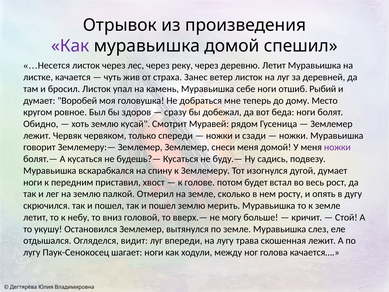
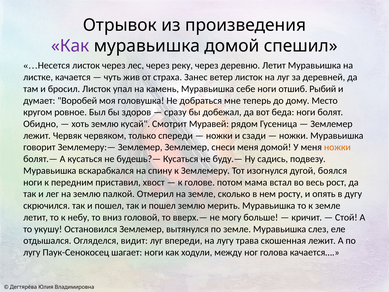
ножки at (337, 147) colour: purple -> orange
дугой думает: думает -> боялся
будет: будет -> мама
